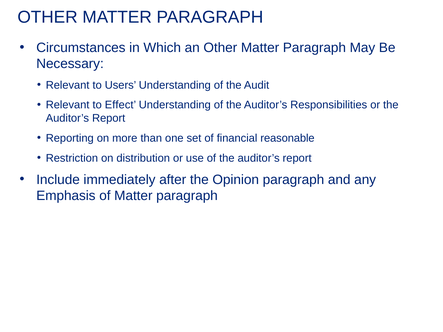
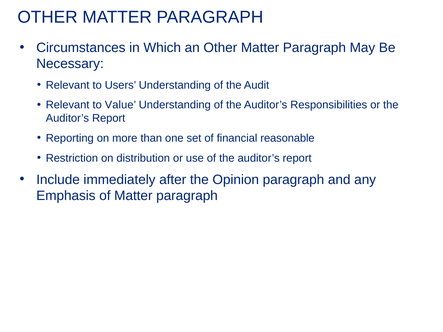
Effect: Effect -> Value
